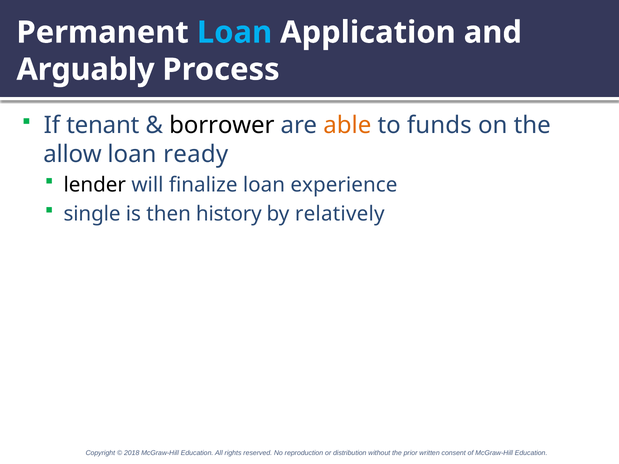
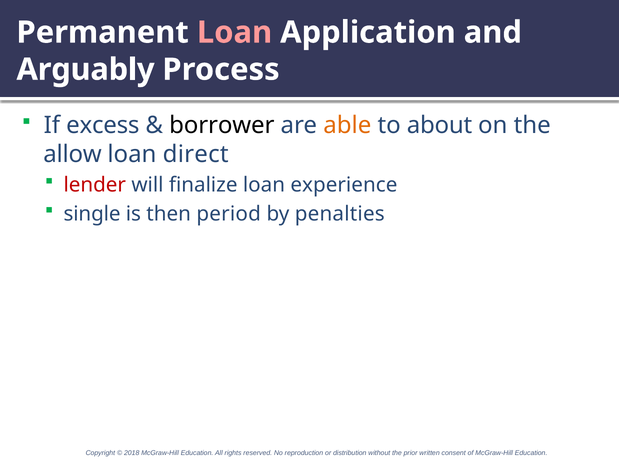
Loan at (235, 32) colour: light blue -> pink
tenant: tenant -> excess
funds: funds -> about
ready: ready -> direct
lender colour: black -> red
history: history -> period
relatively: relatively -> penalties
